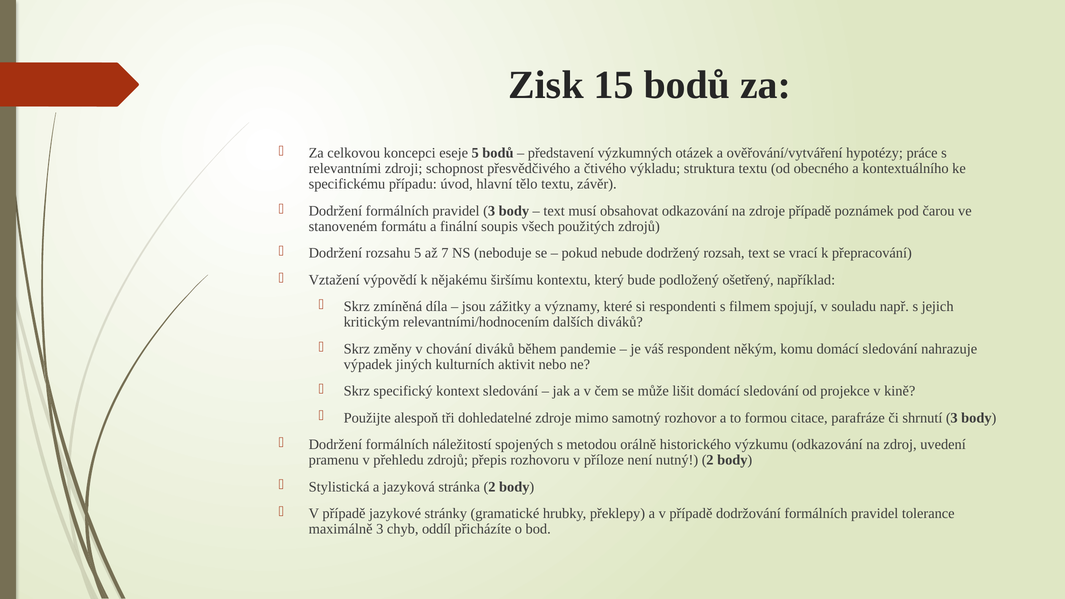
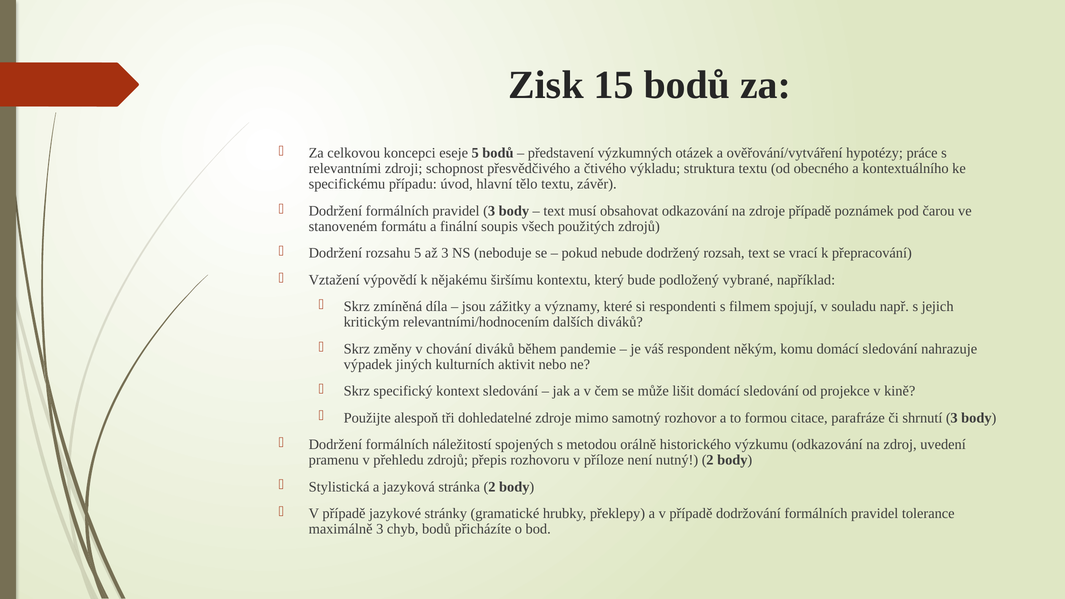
až 7: 7 -> 3
ošetřený: ošetřený -> vybrané
chyb oddíl: oddíl -> bodů
